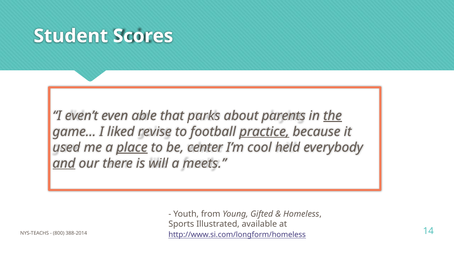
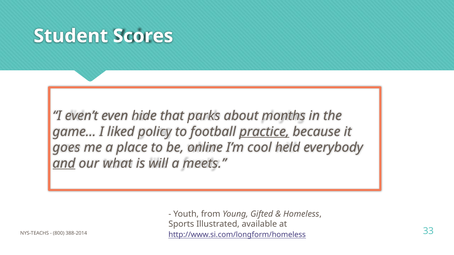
able: able -> hide
parents: parents -> months
the underline: present -> none
revise: revise -> policy
used: used -> goes
place underline: present -> none
center: center -> online
there: there -> what
14: 14 -> 33
